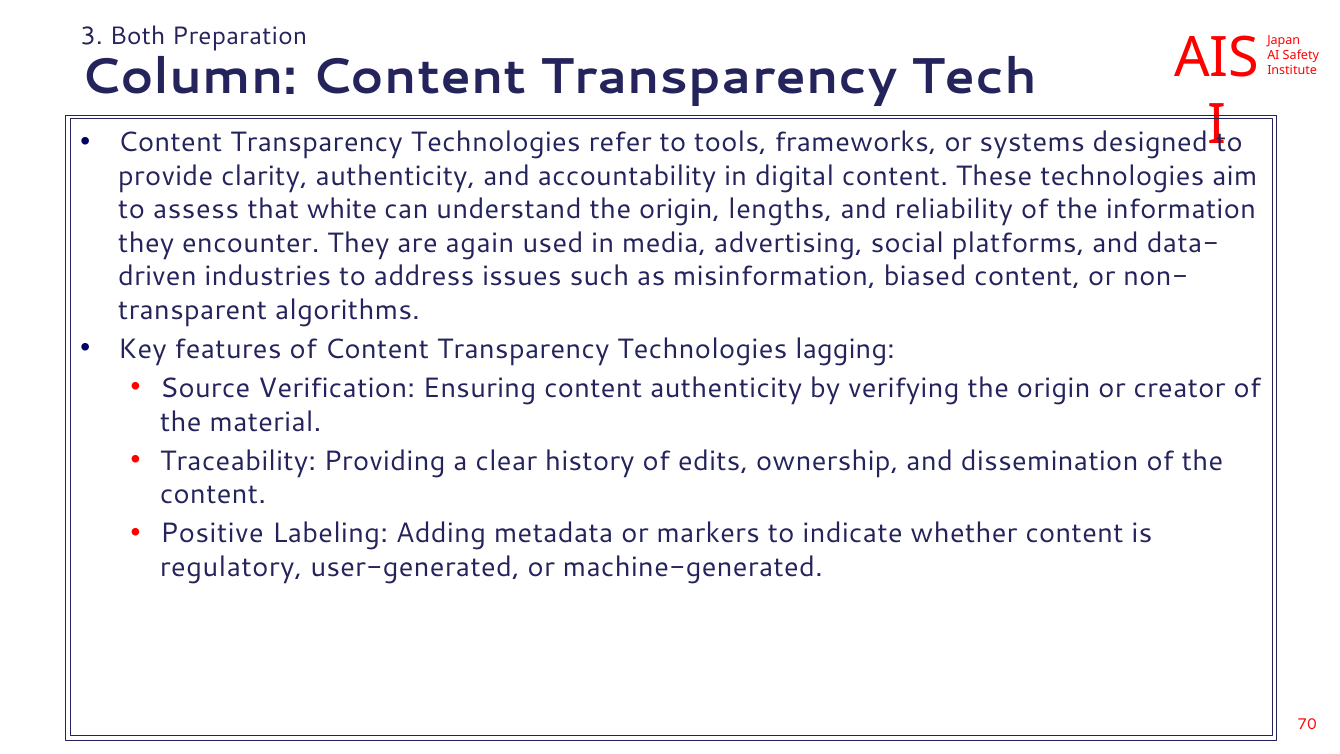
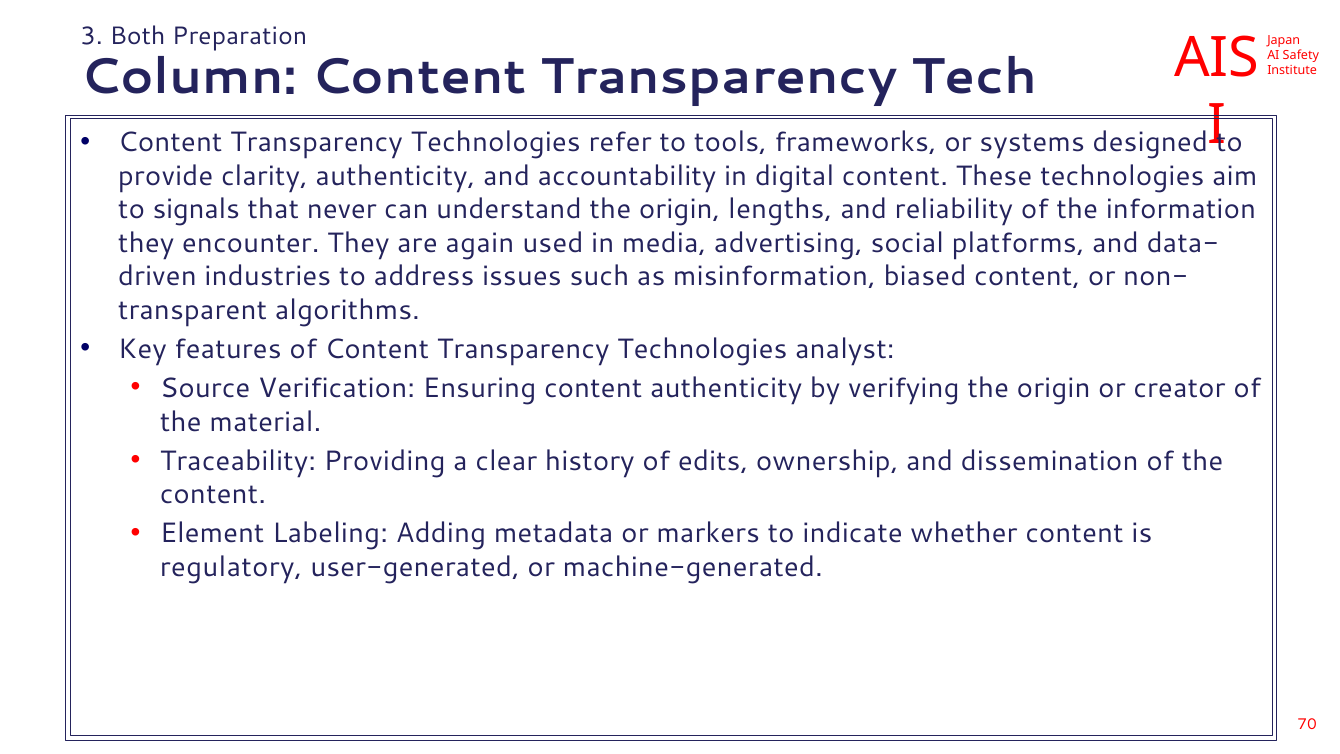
assess: assess -> signals
white: white -> never
lagging: lagging -> analyst
Positive: Positive -> Element
